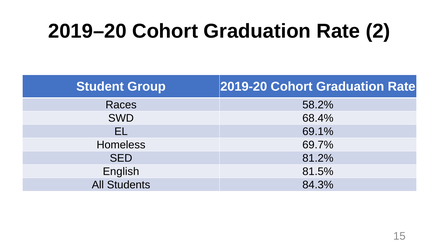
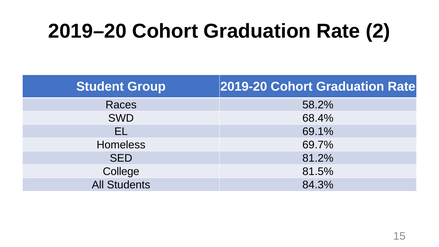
English: English -> College
